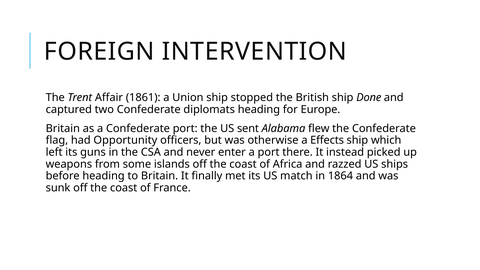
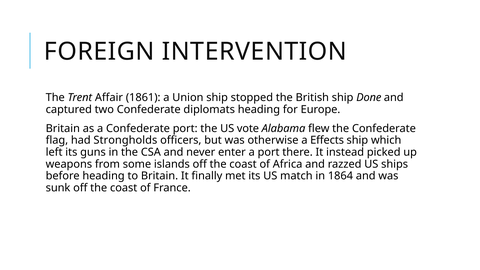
sent: sent -> vote
Opportunity: Opportunity -> Strongholds
